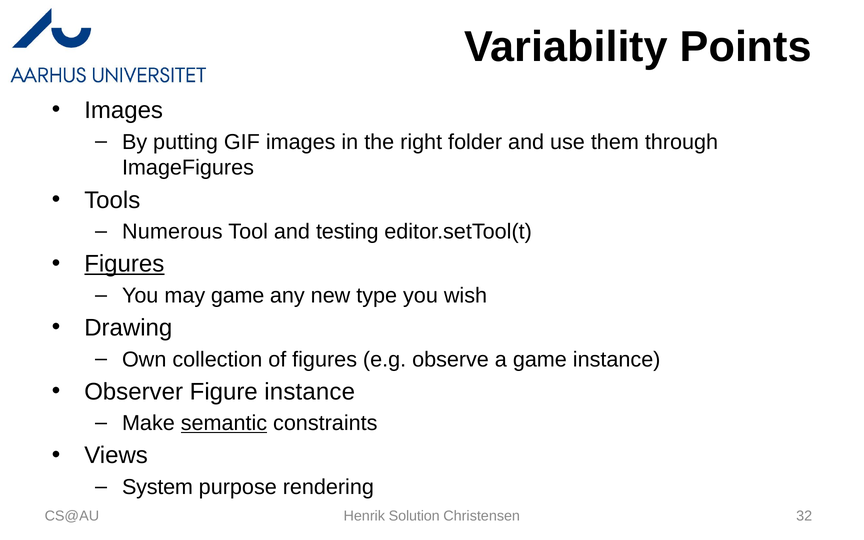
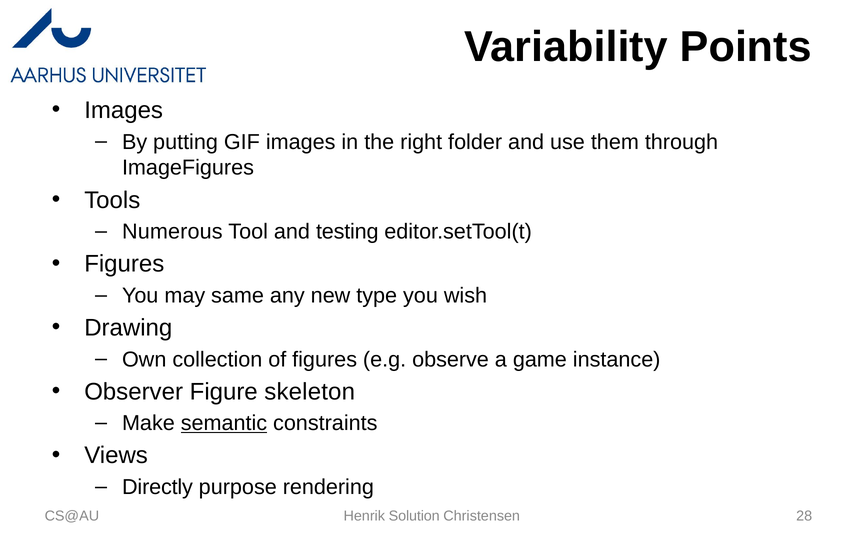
Figures at (124, 264) underline: present -> none
may game: game -> same
Figure instance: instance -> skeleton
System: System -> Directly
32: 32 -> 28
